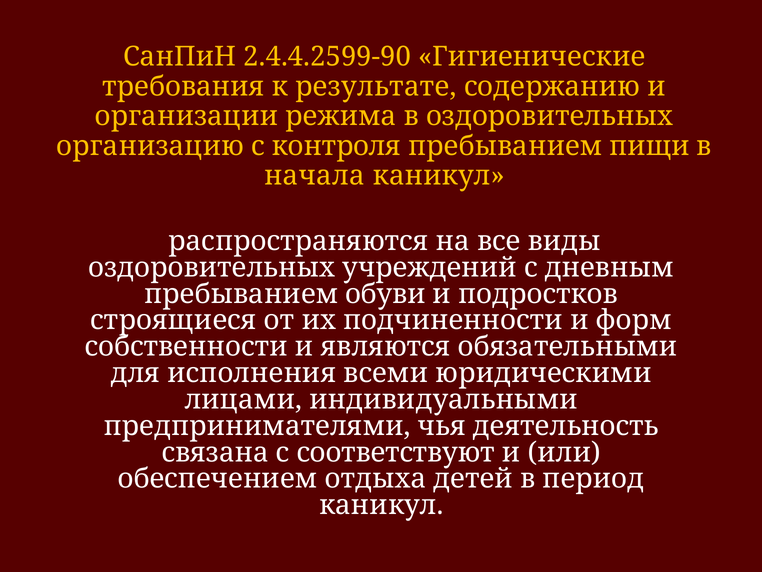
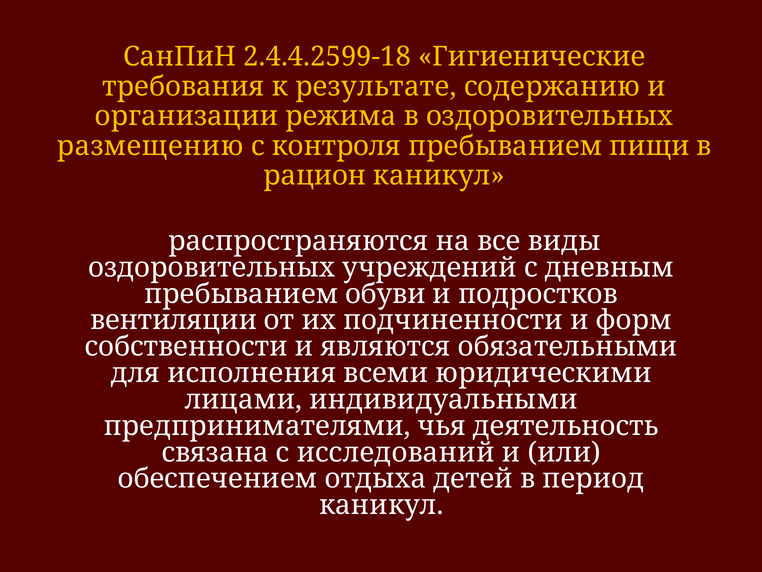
2.4.4.2599-90: 2.4.4.2599-90 -> 2.4.4.2599-18
организацию: организацию -> размещению
начала: начала -> рацион
строящиеся: строящиеся -> вентиляции
соответствуют: соответствуют -> исследований
